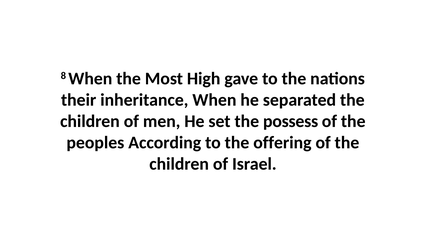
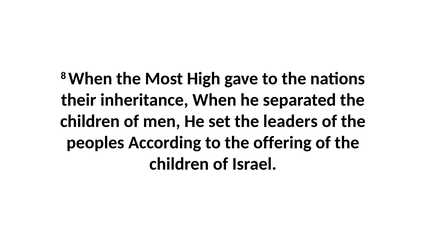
possess: possess -> leaders
